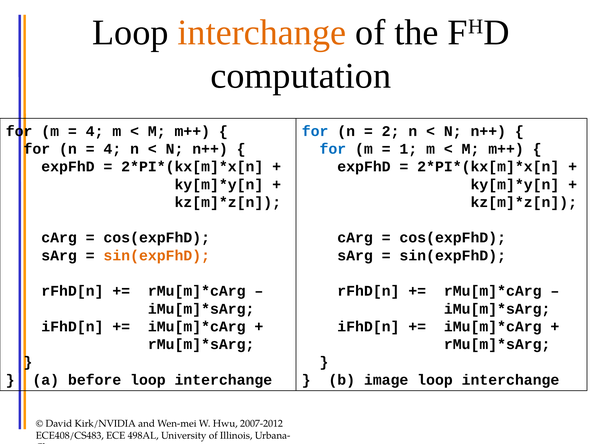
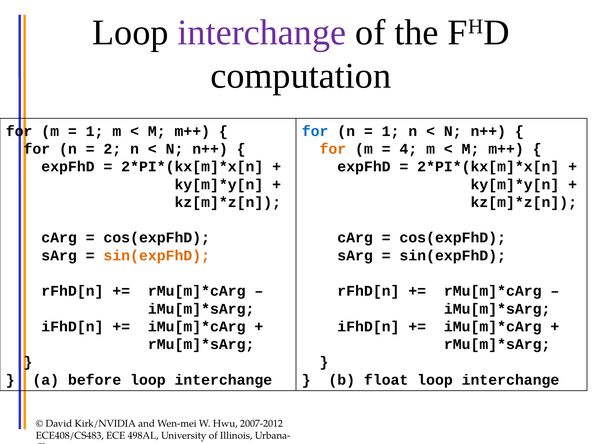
interchange at (262, 33) colour: orange -> purple
4 at (95, 131): 4 -> 1
2 at (391, 131): 2 -> 1
4 at (112, 149): 4 -> 2
for at (333, 149) colour: blue -> orange
1: 1 -> 4
image: image -> float
